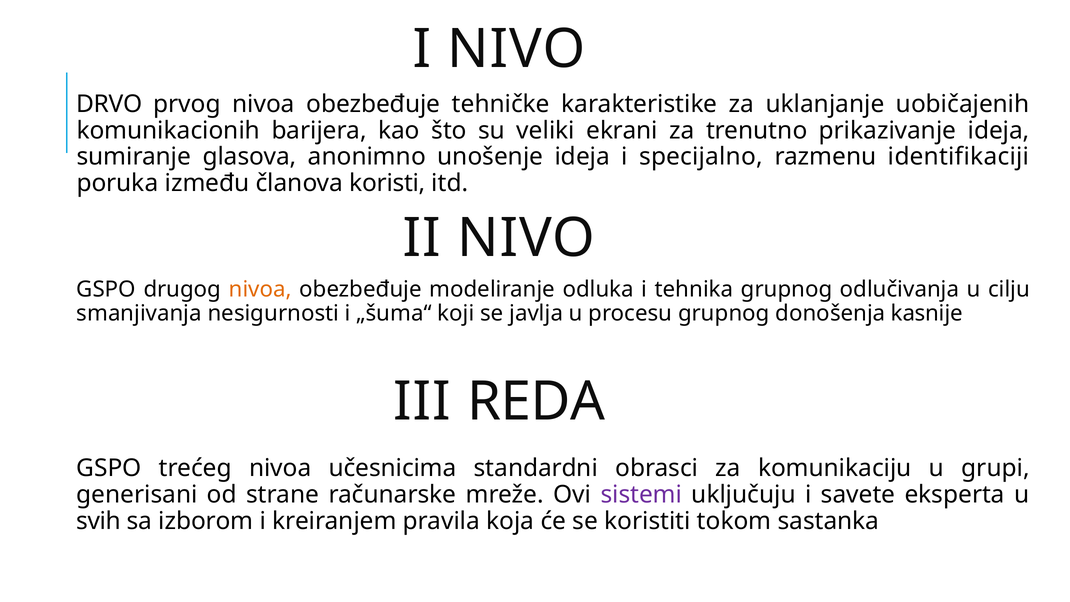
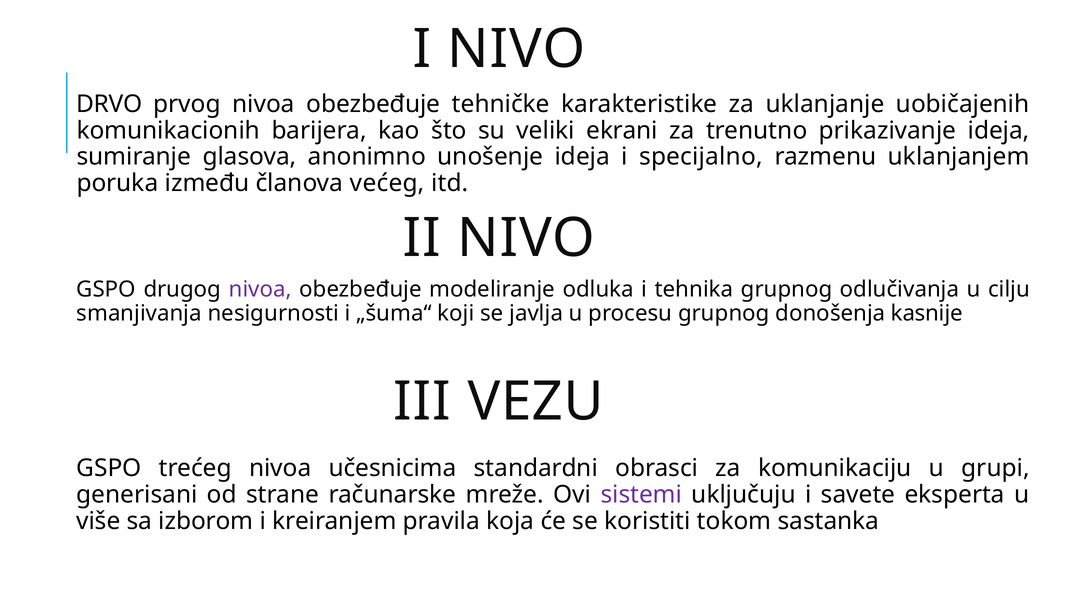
identifikaciji: identifikaciji -> uklanjanjem
koristi: koristi -> većeg
nivoa at (260, 289) colour: orange -> purple
REDA: REDA -> VEZU
svih: svih -> više
